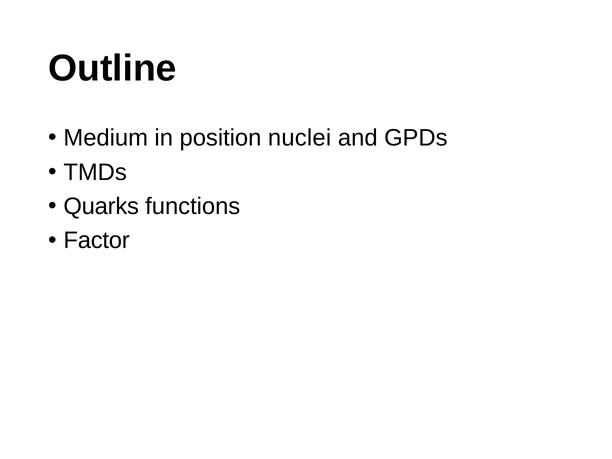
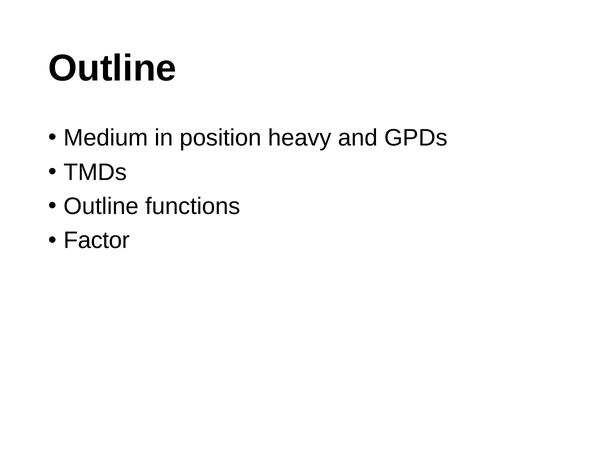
nuclei: nuclei -> heavy
Quarks at (101, 206): Quarks -> Outline
